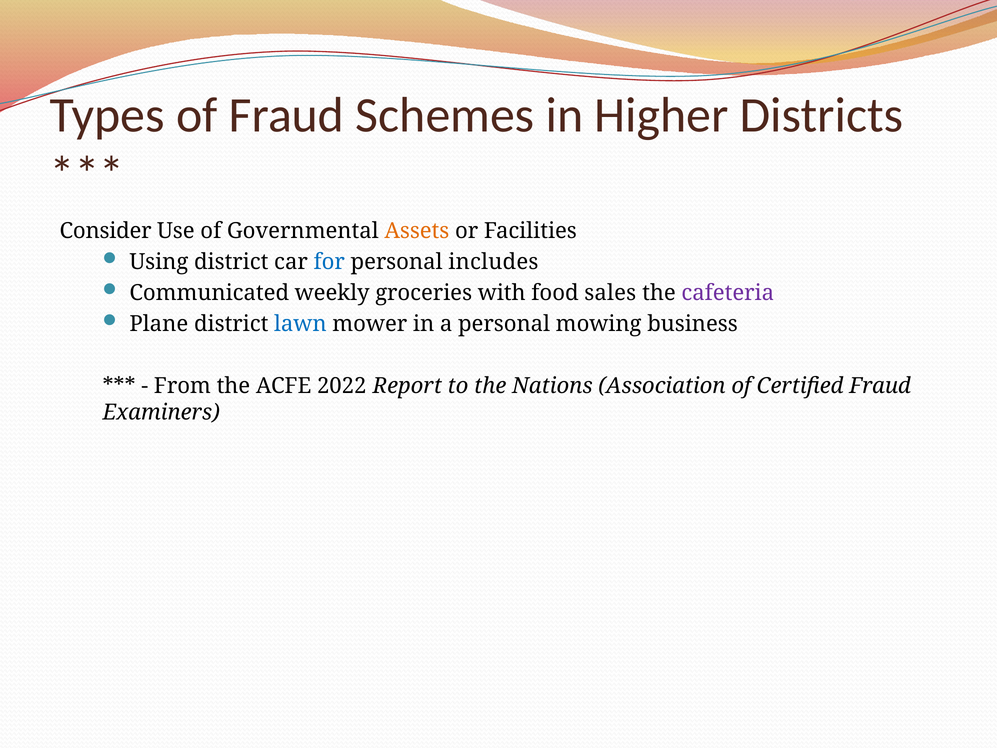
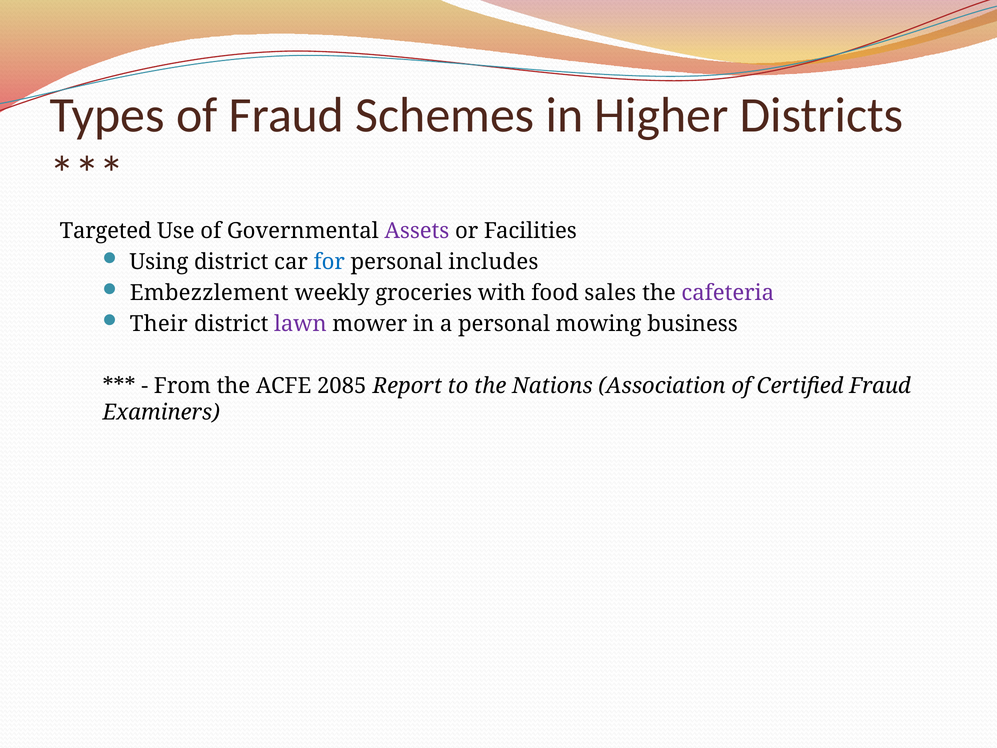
Consider: Consider -> Targeted
Assets colour: orange -> purple
Communicated: Communicated -> Embezzlement
Plane: Plane -> Their
lawn colour: blue -> purple
2022: 2022 -> 2085
